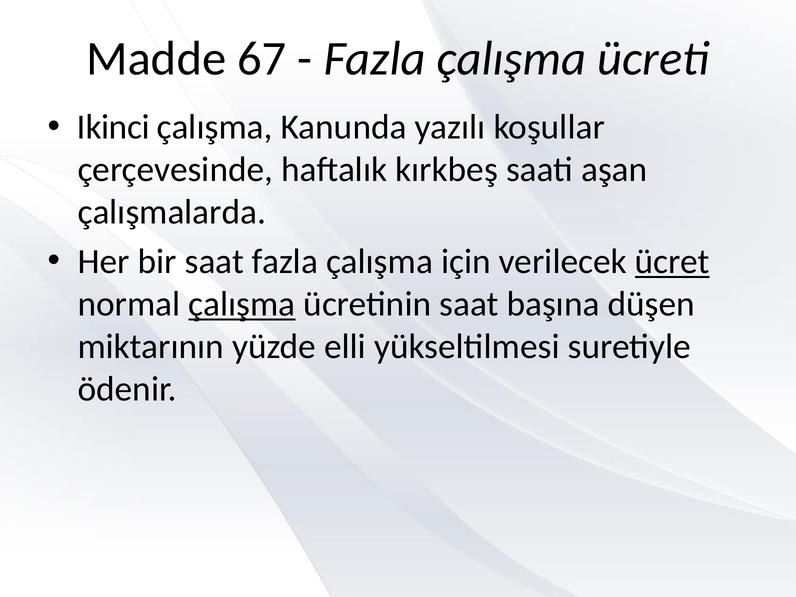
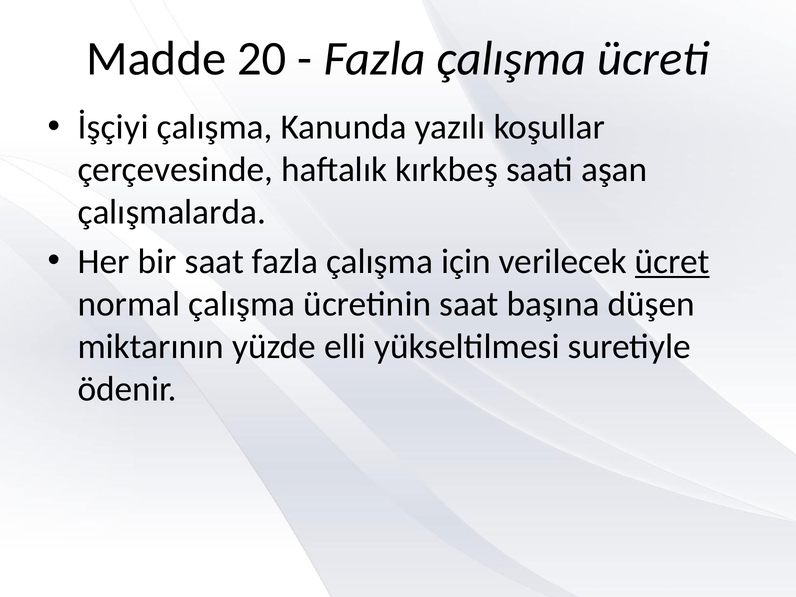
67: 67 -> 20
Ikinci: Ikinci -> İşçiyi
çalışma at (242, 304) underline: present -> none
